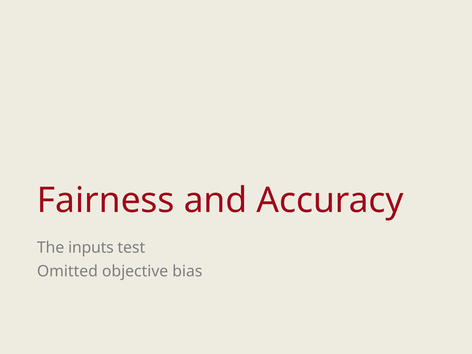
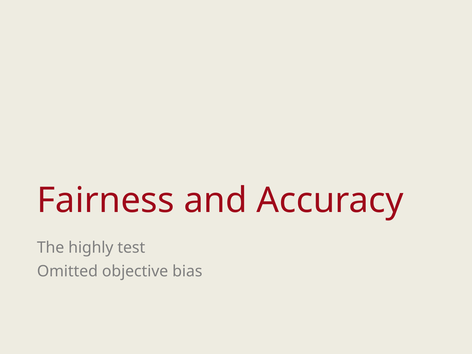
inputs: inputs -> highly
